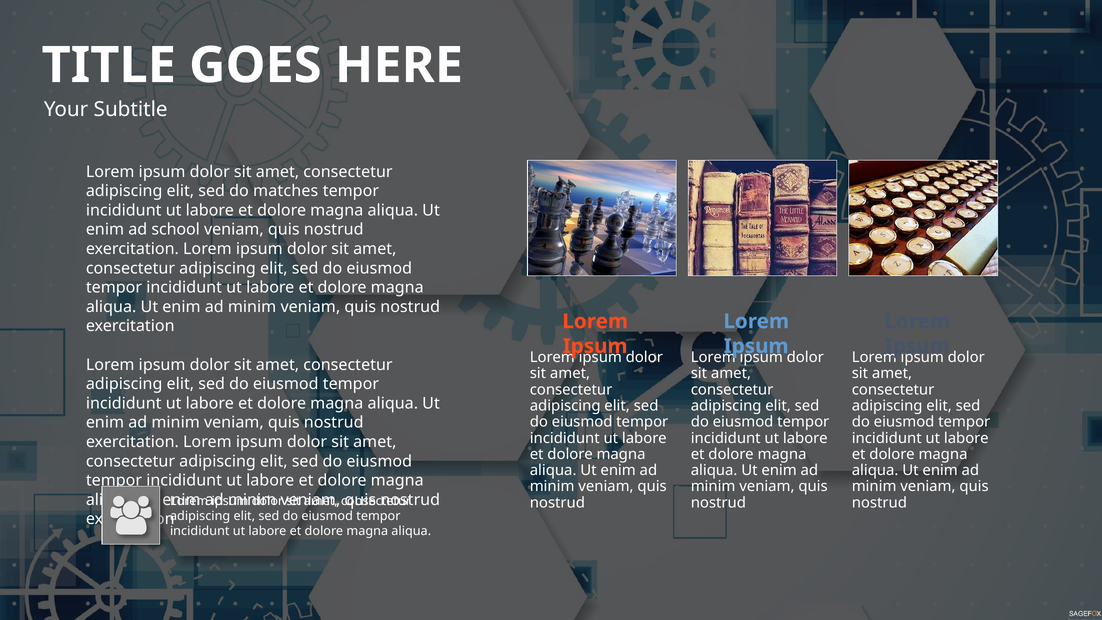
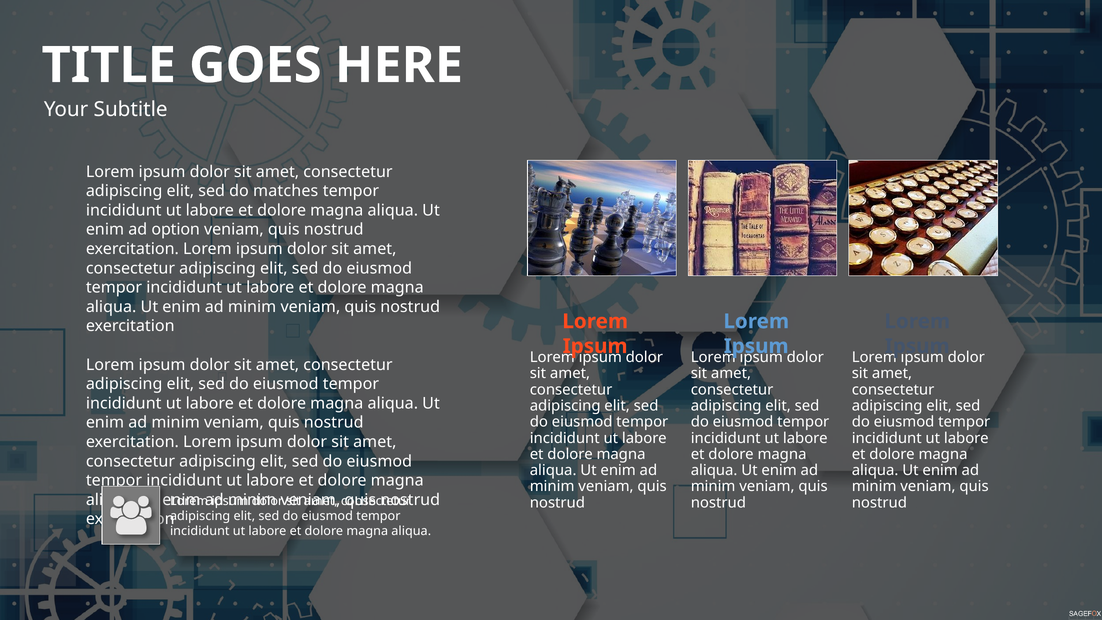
school: school -> option
